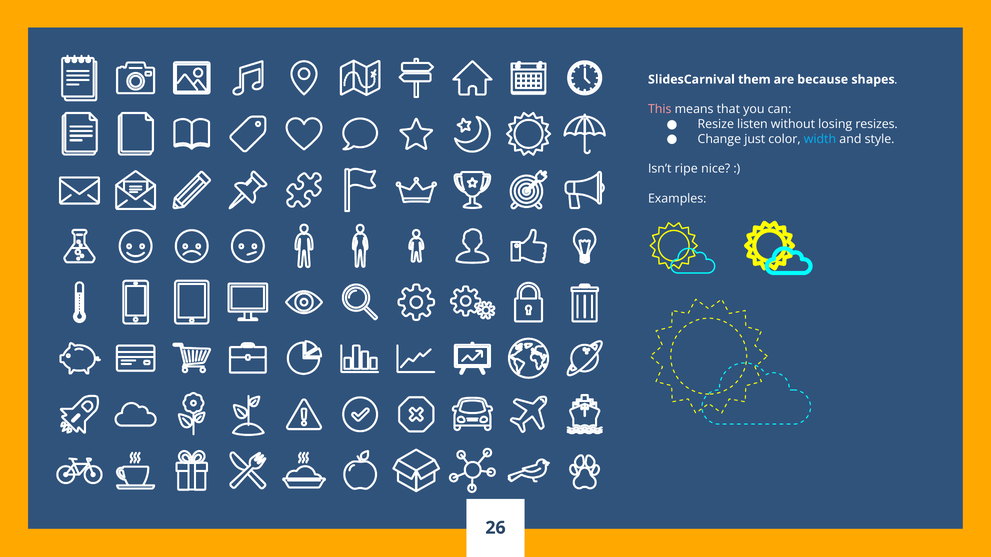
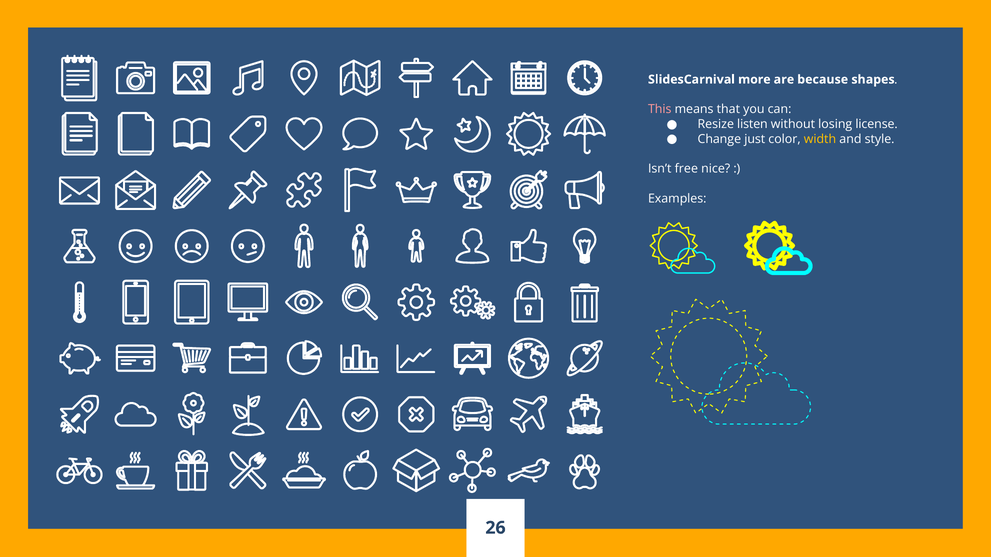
them: them -> more
resizes: resizes -> license
width colour: light blue -> yellow
ripe: ripe -> free
